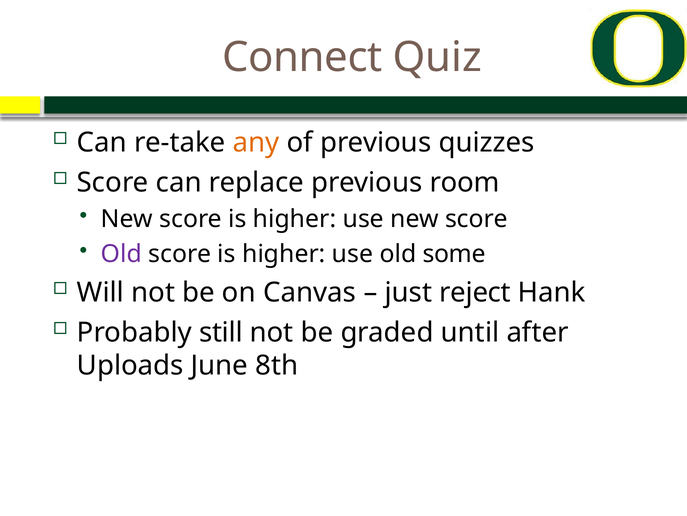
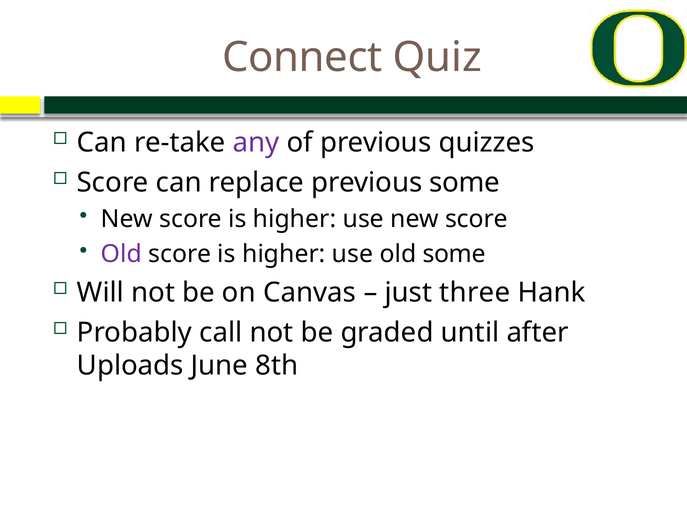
any colour: orange -> purple
previous room: room -> some
reject: reject -> three
still: still -> call
